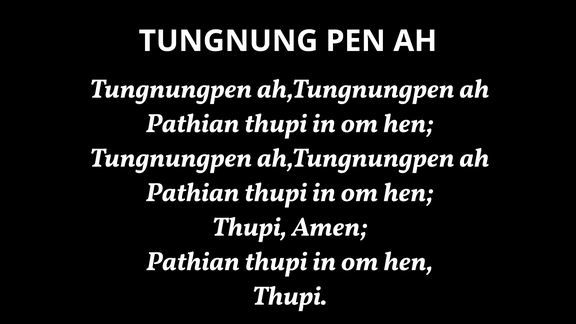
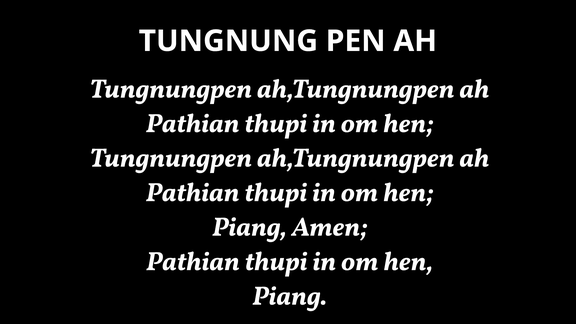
Thupi at (249, 227): Thupi -> Piang
Thupi at (290, 296): Thupi -> Piang
